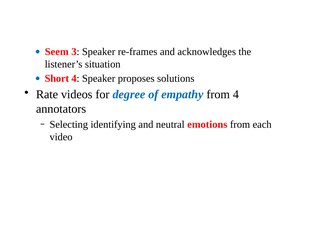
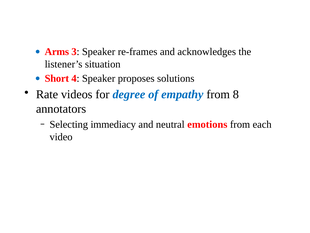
Seem: Seem -> Arms
from 4: 4 -> 8
identifying: identifying -> immediacy
